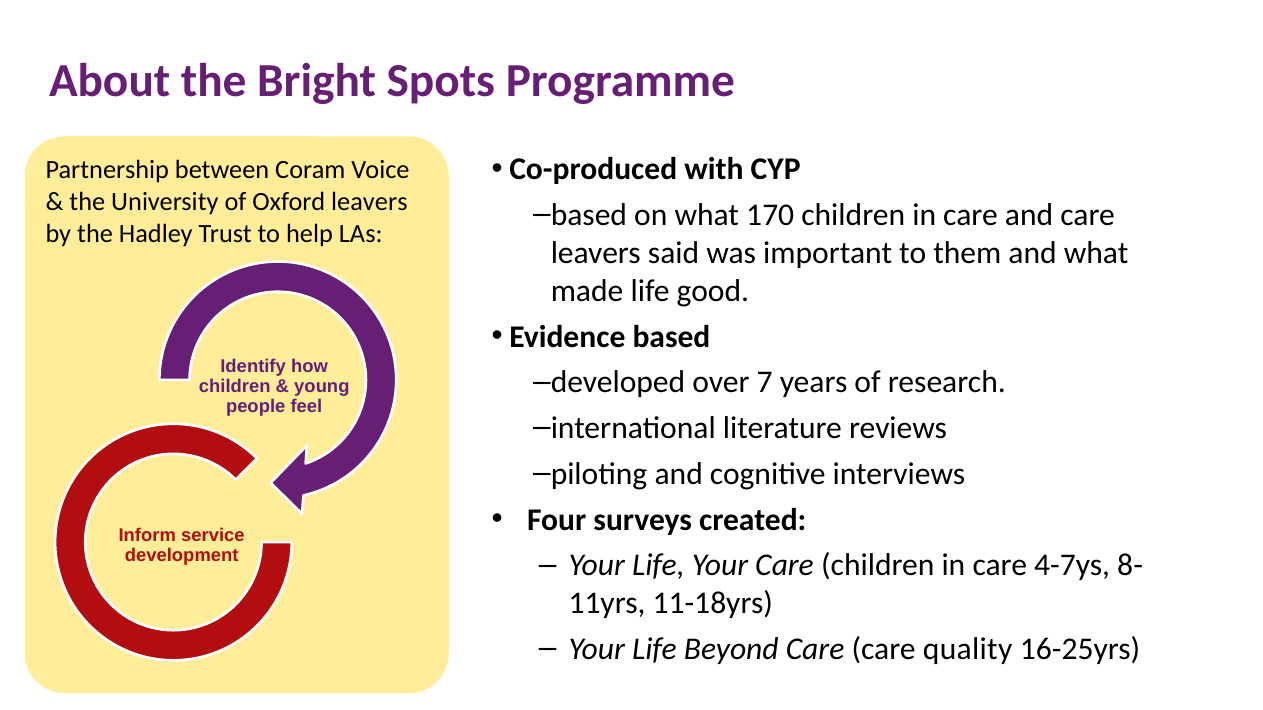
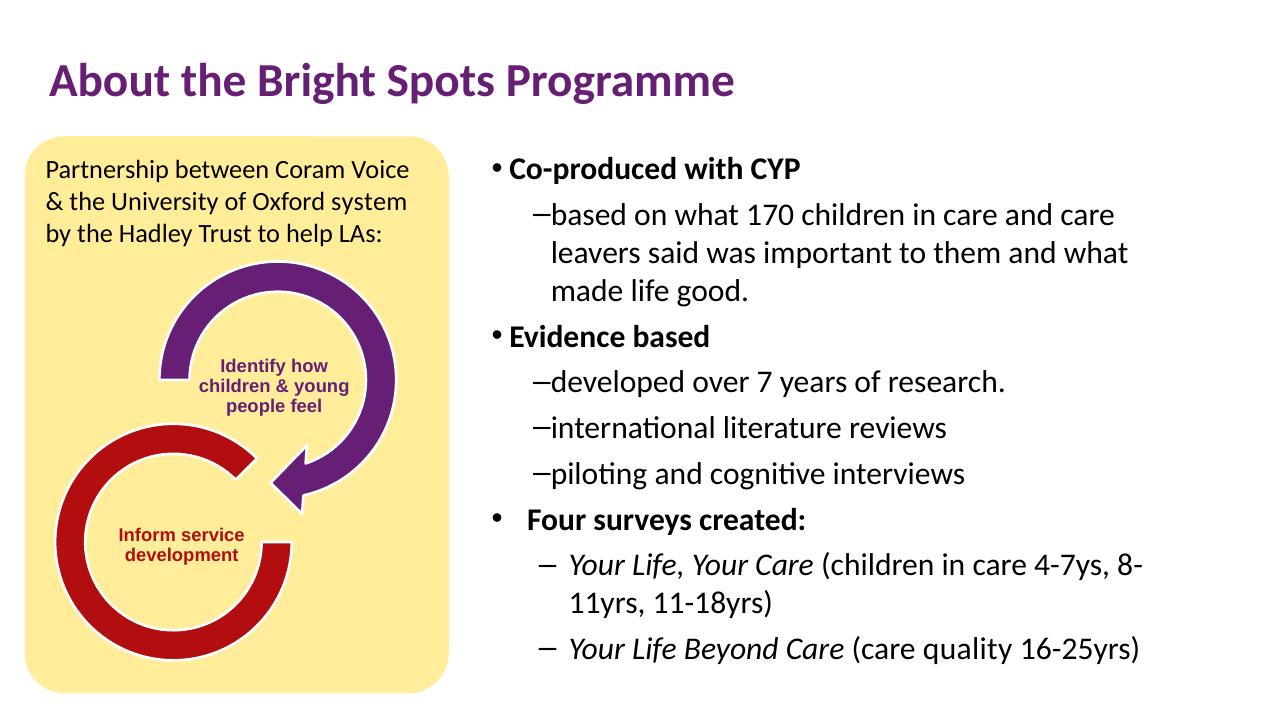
Oxford leavers: leavers -> system
